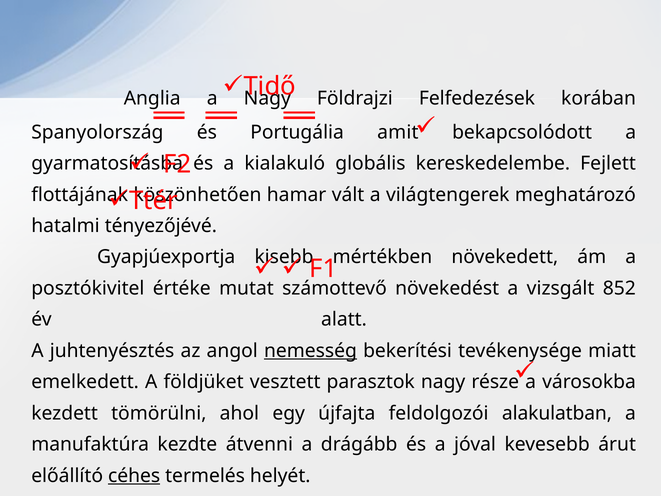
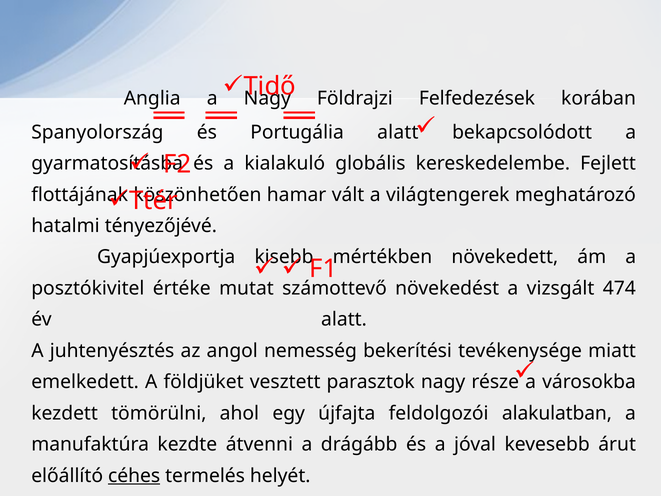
Portugália amit: amit -> alatt
852: 852 -> 474
nemesség underline: present -> none
